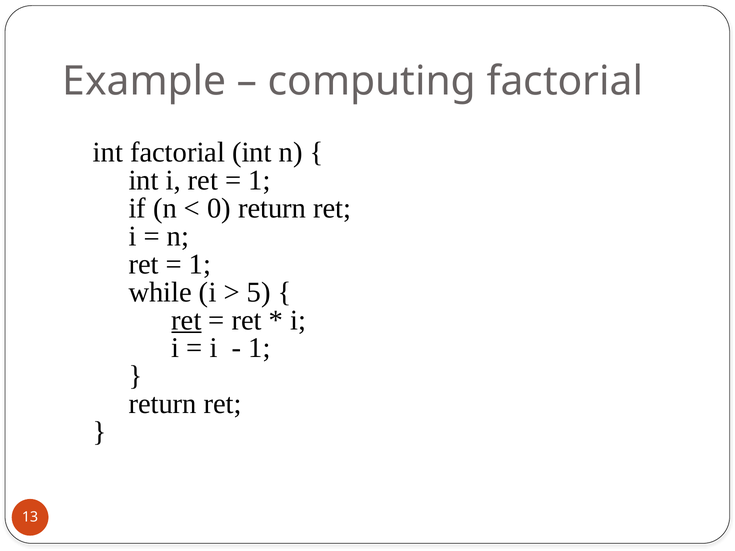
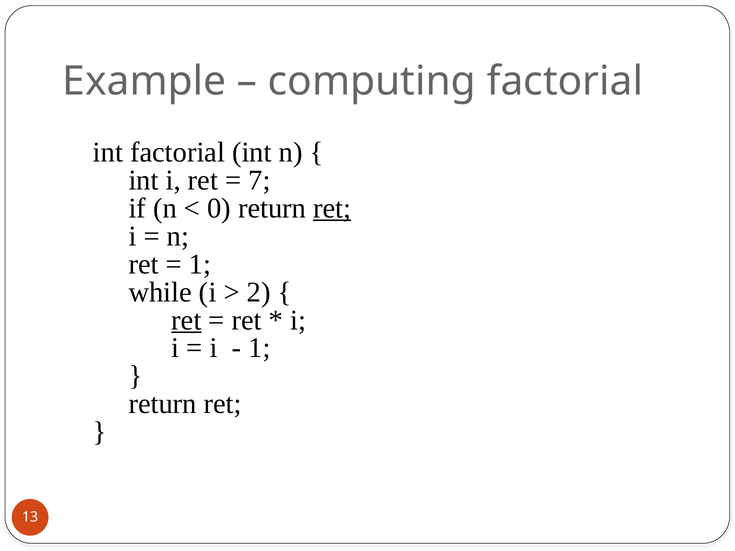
1 at (259, 180): 1 -> 7
ret at (332, 208) underline: none -> present
5: 5 -> 2
